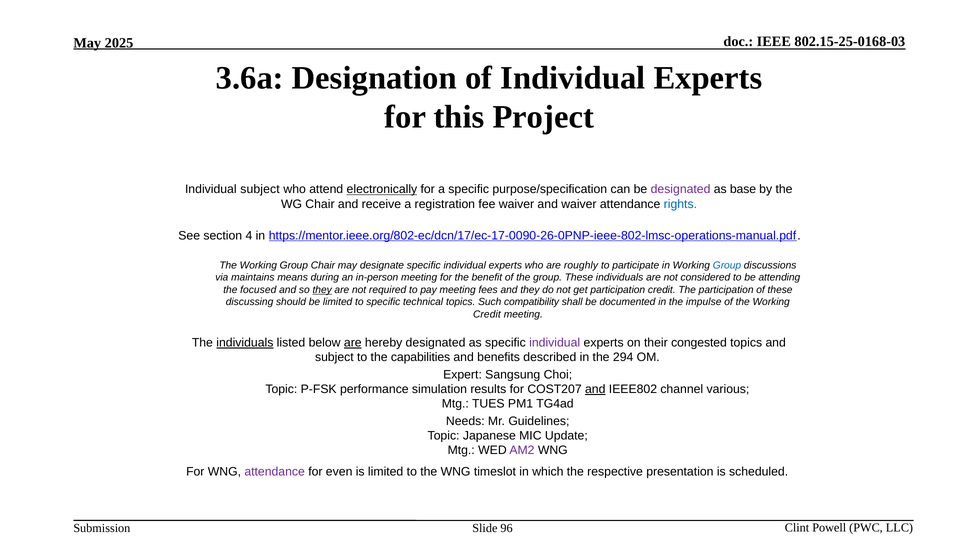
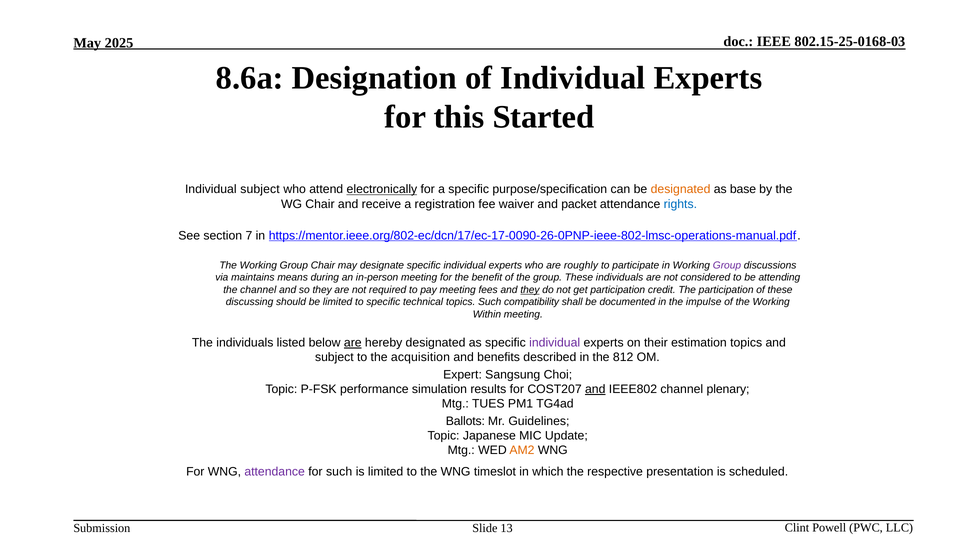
3.6a: 3.6a -> 8.6a
Project: Project -> Started
designated at (681, 189) colour: purple -> orange
and waiver: waiver -> packet
4: 4 -> 7
Group at (727, 265) colour: blue -> purple
the focused: focused -> channel
they at (322, 290) underline: present -> none
they at (530, 290) underline: none -> present
Credit at (487, 314): Credit -> Within
individuals at (245, 342) underline: present -> none
congested: congested -> estimation
capabilities: capabilities -> acquisition
294: 294 -> 812
various: various -> plenary
Needs: Needs -> Ballots
AM2 colour: purple -> orange
for even: even -> such
96: 96 -> 13
